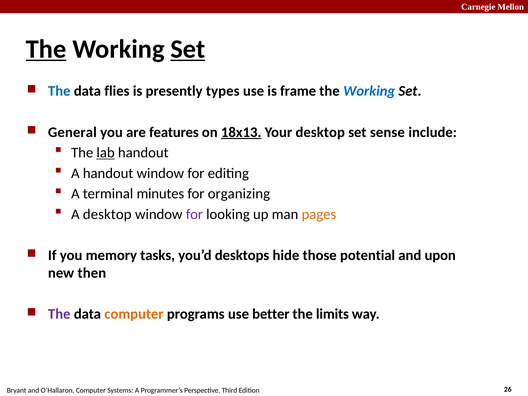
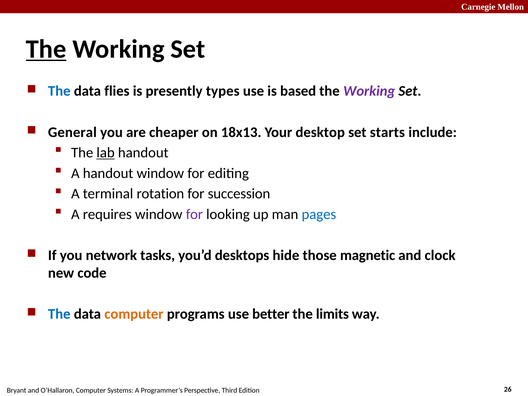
Set at (188, 49) underline: present -> none
frame: frame -> based
Working at (369, 91) colour: blue -> purple
features: features -> cheaper
18x13 underline: present -> none
sense: sense -> starts
minutes: minutes -> rotation
organizing: organizing -> succession
A desktop: desktop -> requires
pages colour: orange -> blue
memory: memory -> network
potential: potential -> magnetic
upon: upon -> clock
then: then -> code
The at (59, 314) colour: purple -> blue
